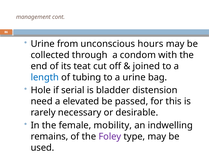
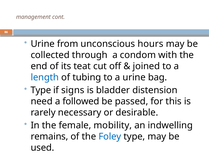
Hole at (41, 90): Hole -> Type
serial: serial -> signs
elevated: elevated -> followed
Foley colour: purple -> blue
